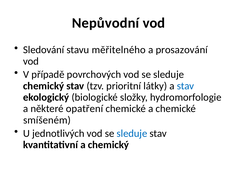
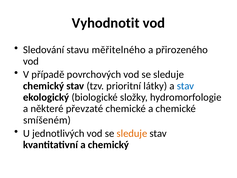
Nepůvodní: Nepůvodní -> Vyhodnotit
prosazování: prosazování -> přirozeného
opatření: opatření -> převzaté
sleduje at (132, 133) colour: blue -> orange
